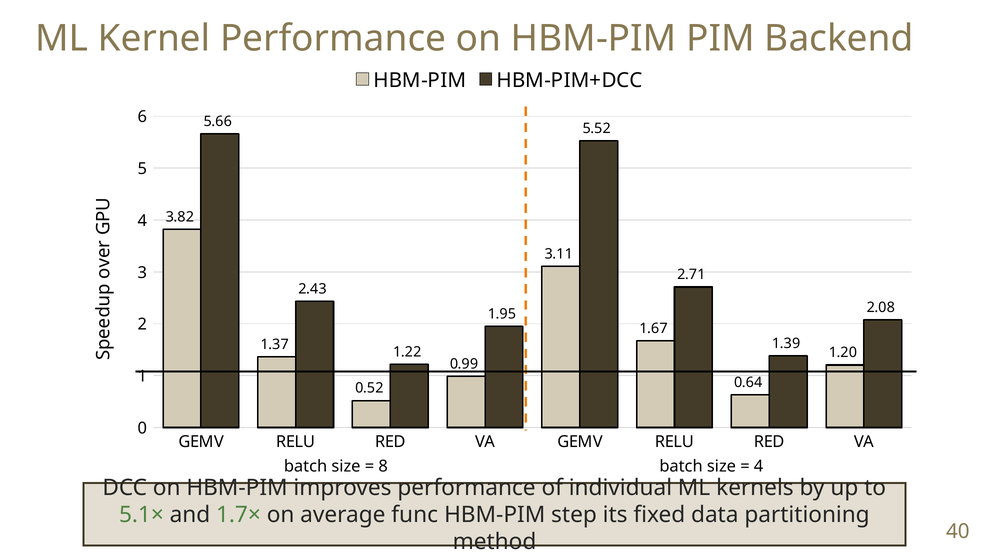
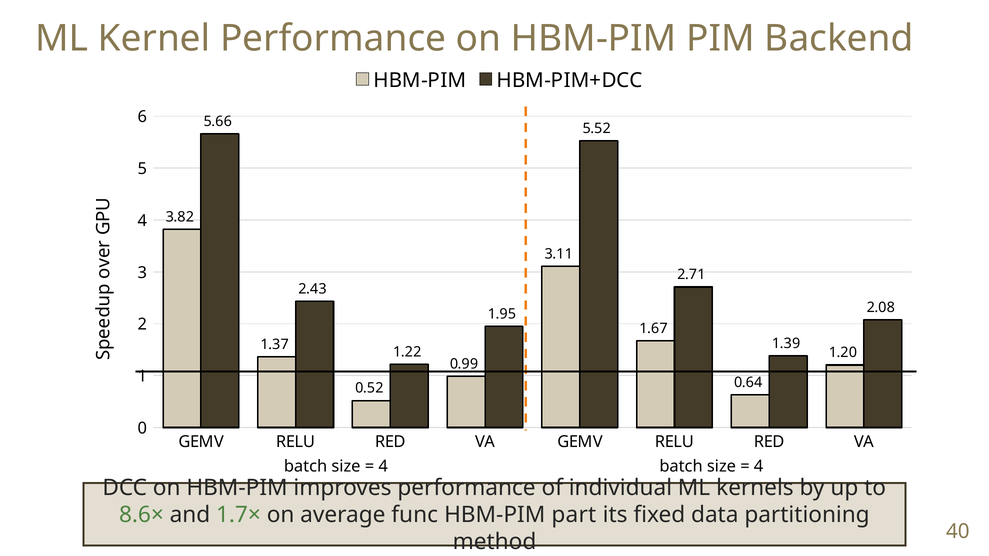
8 at (383, 466): 8 -> 4
5.1×: 5.1× -> 8.6×
step: step -> part
